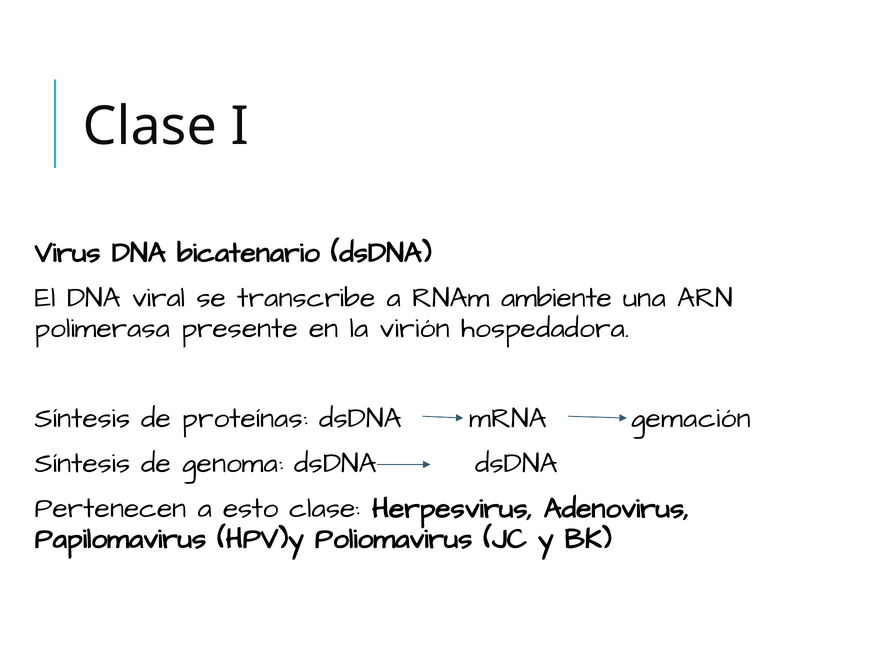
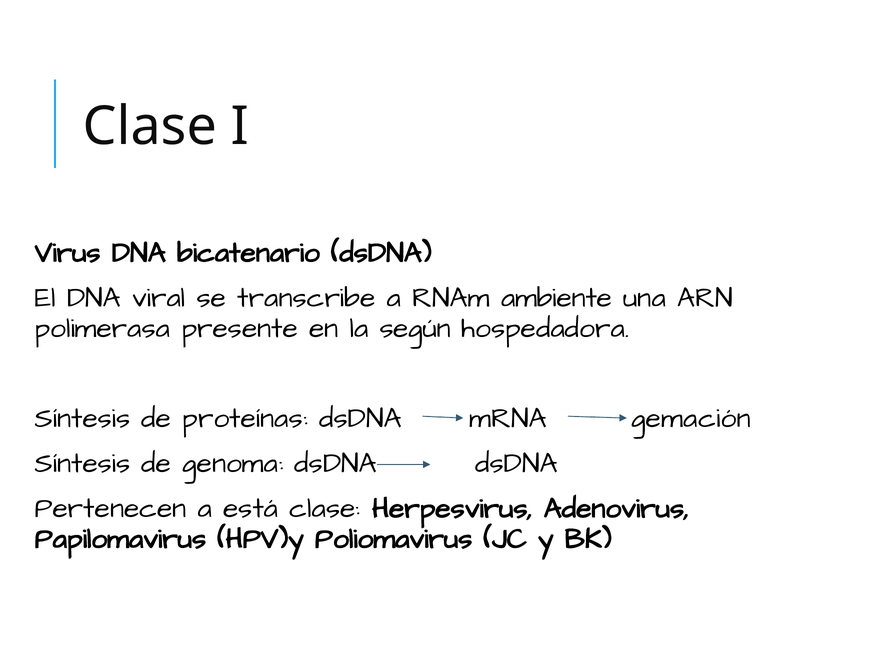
virión: virión -> según
esto: esto -> está
